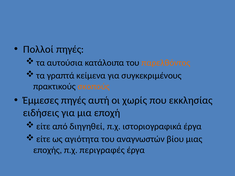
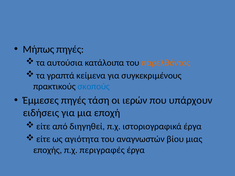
Πολλοί: Πολλοί -> Μήπως
σκοπούς colour: orange -> blue
αυτή: αυτή -> τάση
χωρίς: χωρίς -> ιερών
εκκλησίας: εκκλησίας -> υπάρχουν
